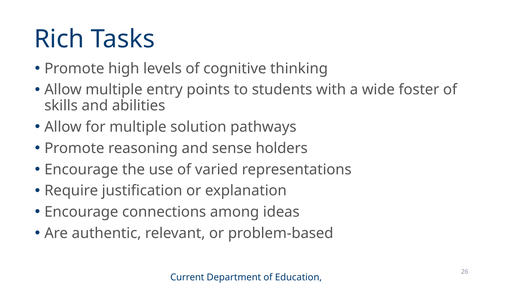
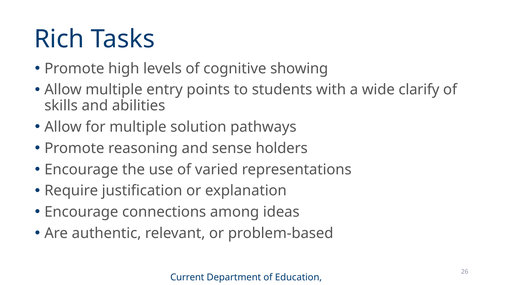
thinking: thinking -> showing
foster: foster -> clarify
